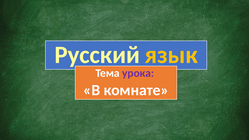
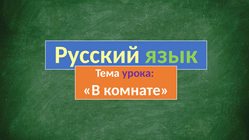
язык colour: yellow -> light green
